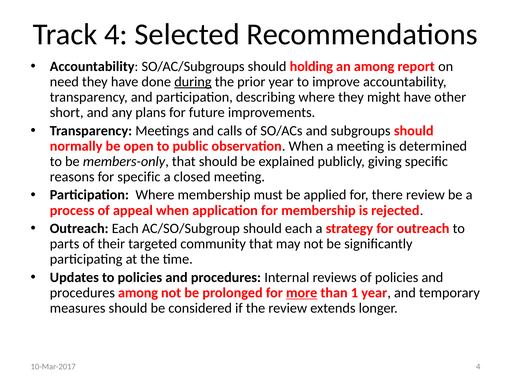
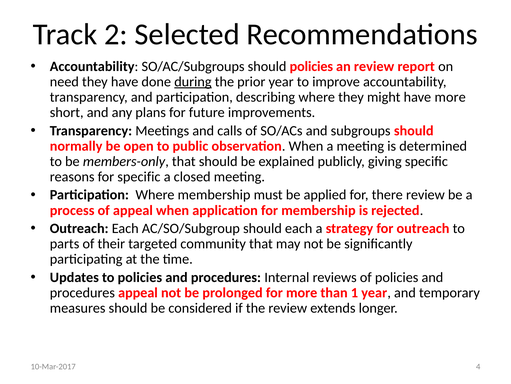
Track 4: 4 -> 2
should holding: holding -> policies
an among: among -> review
have other: other -> more
procedures among: among -> appeal
more at (302, 292) underline: present -> none
